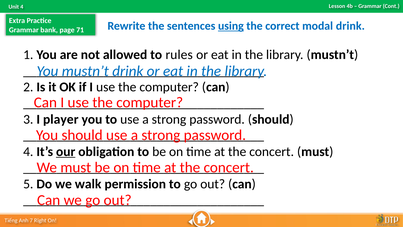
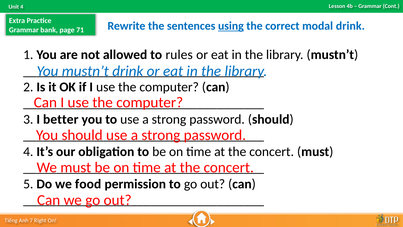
player: player -> better
our underline: present -> none
walk: walk -> food
